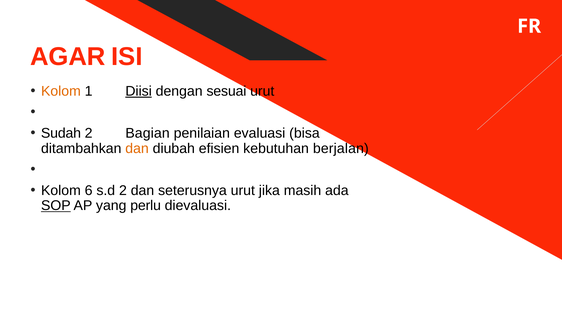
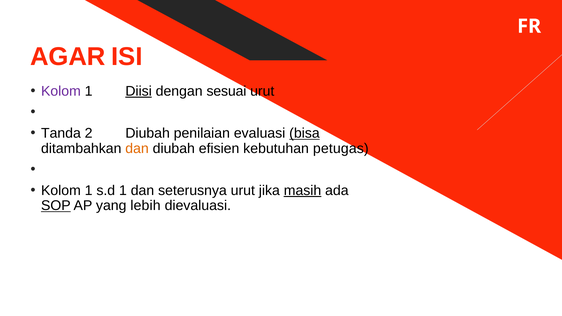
Kolom at (61, 91) colour: orange -> purple
Sudah: Sudah -> Tanda
2 Bagian: Bagian -> Diubah
bisa underline: none -> present
berjalan: berjalan -> petugas
6 at (89, 191): 6 -> 1
s.d 2: 2 -> 1
masih underline: none -> present
perlu: perlu -> lebih
